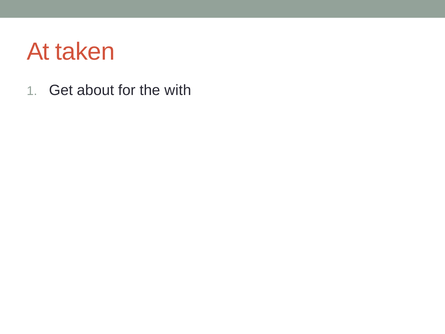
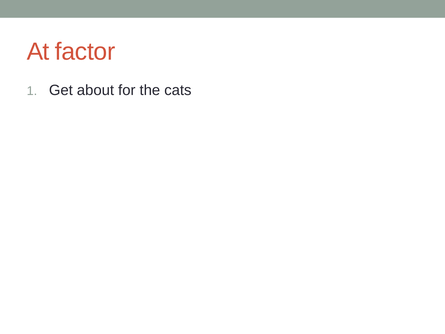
taken: taken -> factor
with: with -> cats
